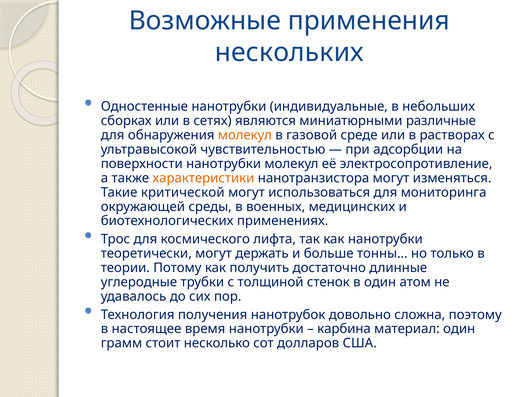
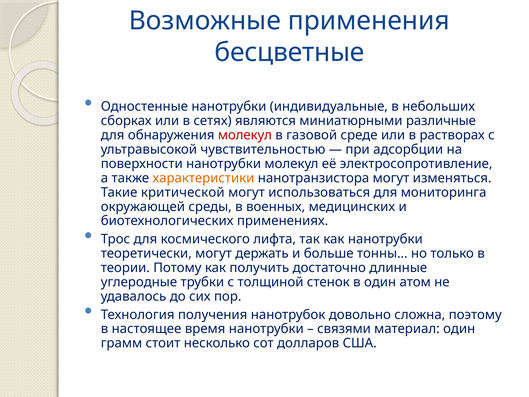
нескольких: нескольких -> бесцветные
молекул at (245, 135) colour: orange -> red
карбина: карбина -> связями
